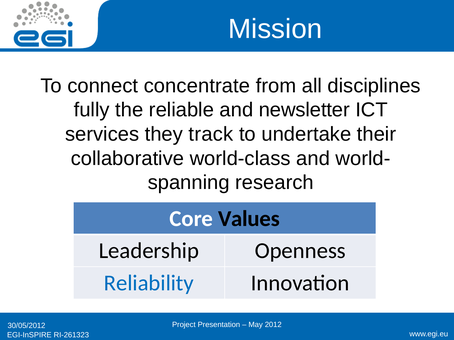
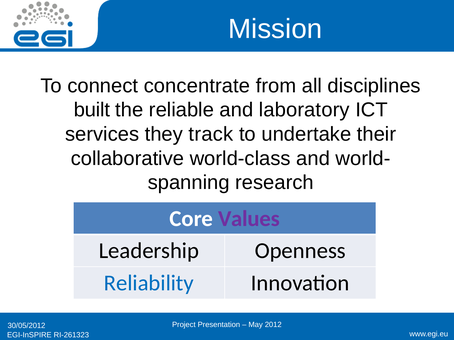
fully: fully -> built
newsletter: newsletter -> laboratory
Values colour: black -> purple
